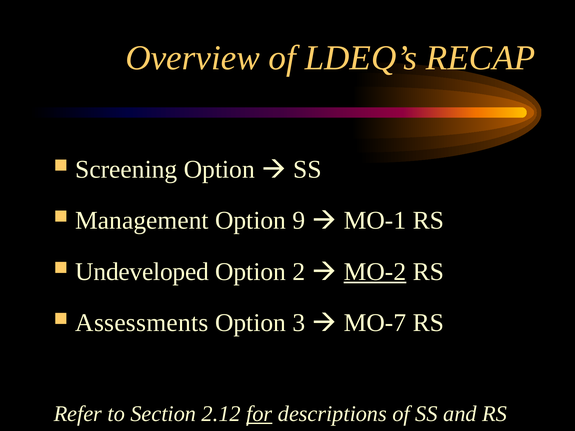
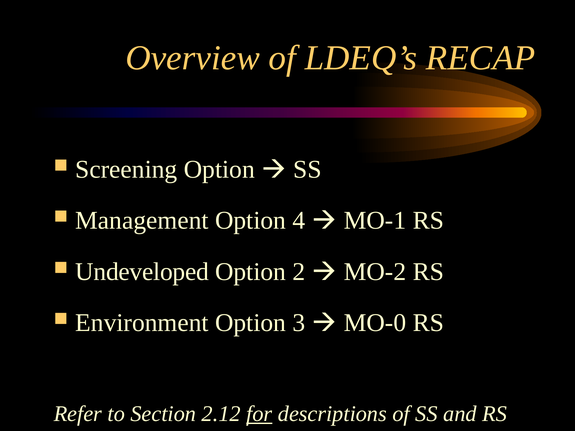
9: 9 -> 4
MO-2 underline: present -> none
Assessments: Assessments -> Environment
MO-7: MO-7 -> MO-0
